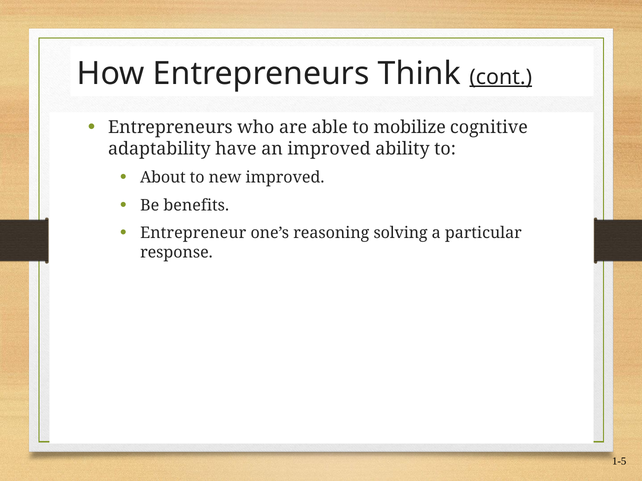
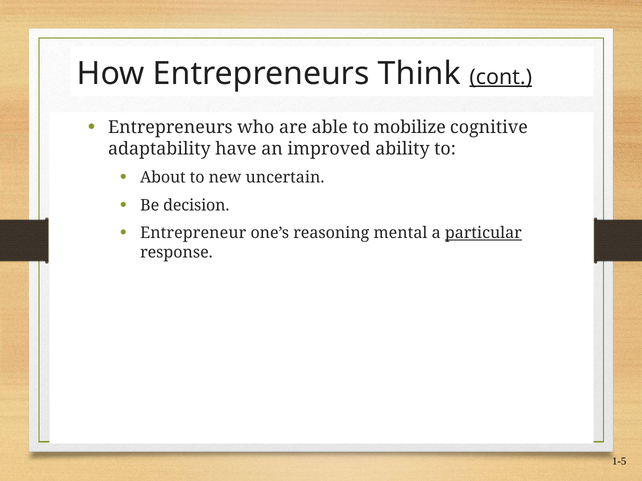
new improved: improved -> uncertain
benefits: benefits -> decision
solving: solving -> mental
particular underline: none -> present
